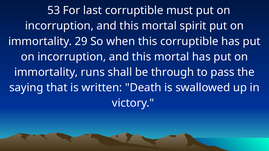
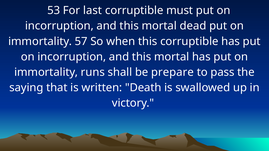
spirit: spirit -> dead
29: 29 -> 57
through: through -> prepare
